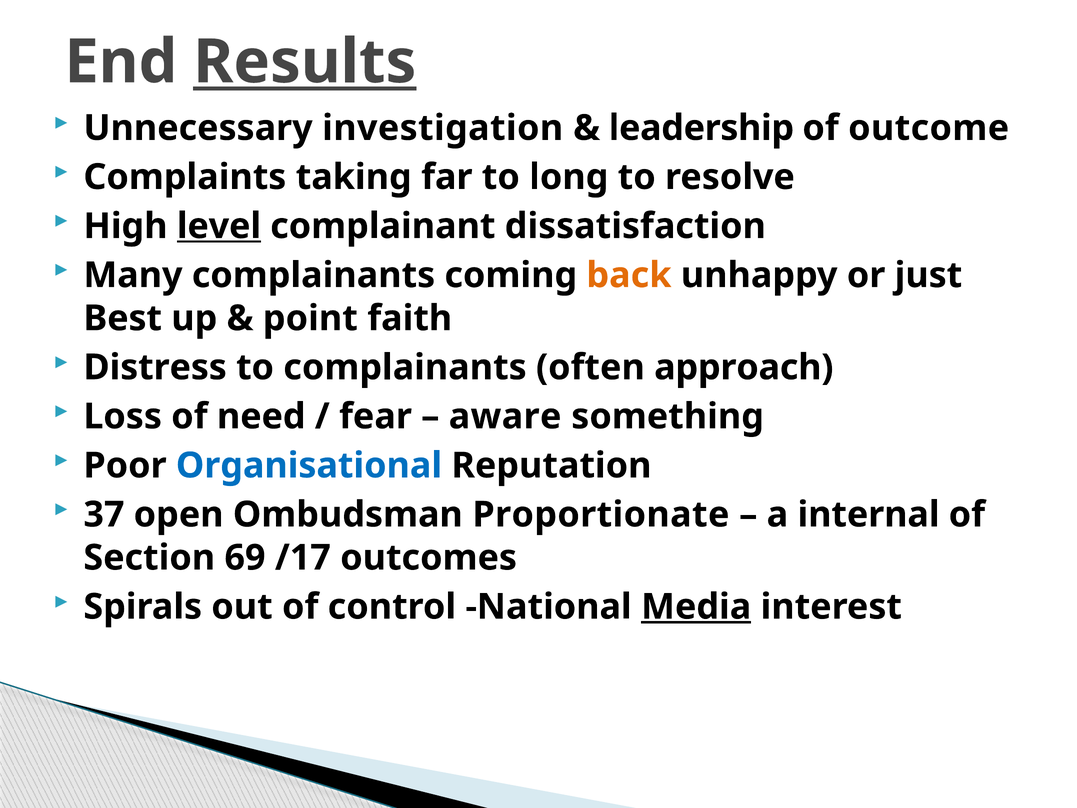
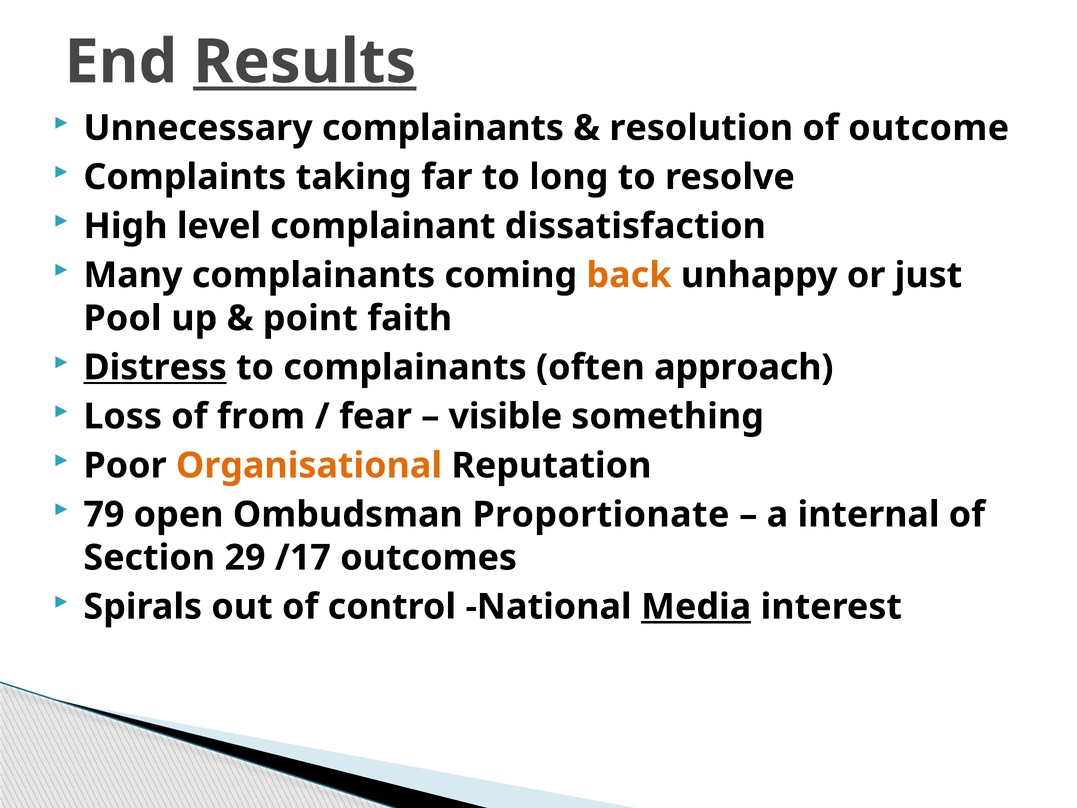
Unnecessary investigation: investigation -> complainants
leadership: leadership -> resolution
level underline: present -> none
Best: Best -> Pool
Distress underline: none -> present
need: need -> from
aware: aware -> visible
Organisational colour: blue -> orange
37: 37 -> 79
69: 69 -> 29
